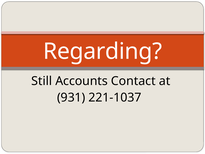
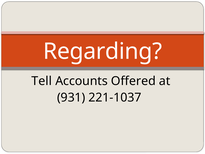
Still: Still -> Tell
Contact: Contact -> Offered
